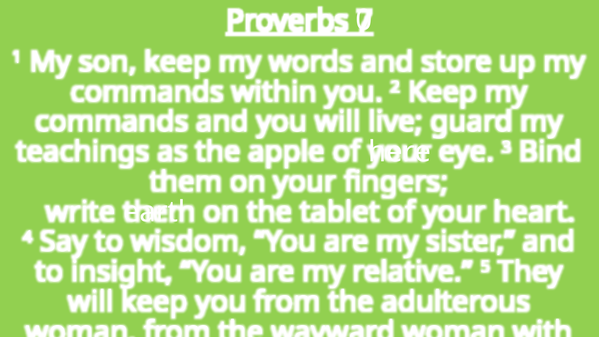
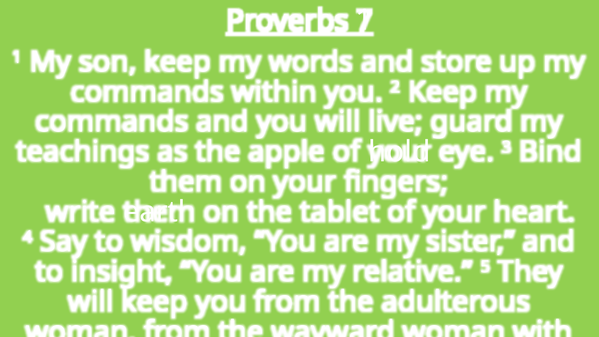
Proverbs 0: 0 -> 1
here: here -> hold
